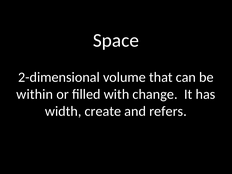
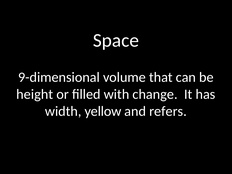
2-dimensional: 2-dimensional -> 9-dimensional
within: within -> height
create: create -> yellow
